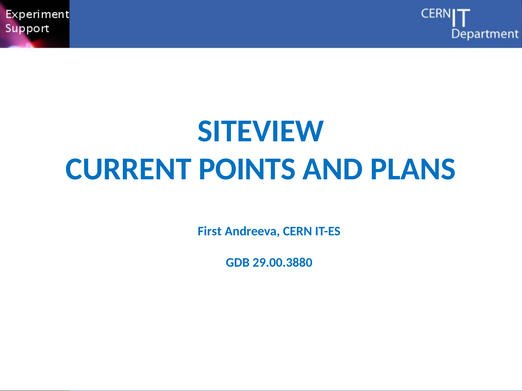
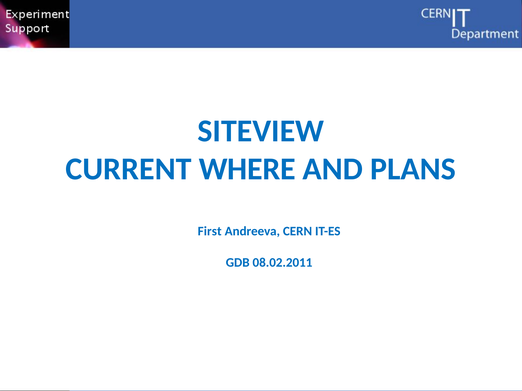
POINTS: POINTS -> WHERE
29.00.3880: 29.00.3880 -> 08.02.2011
